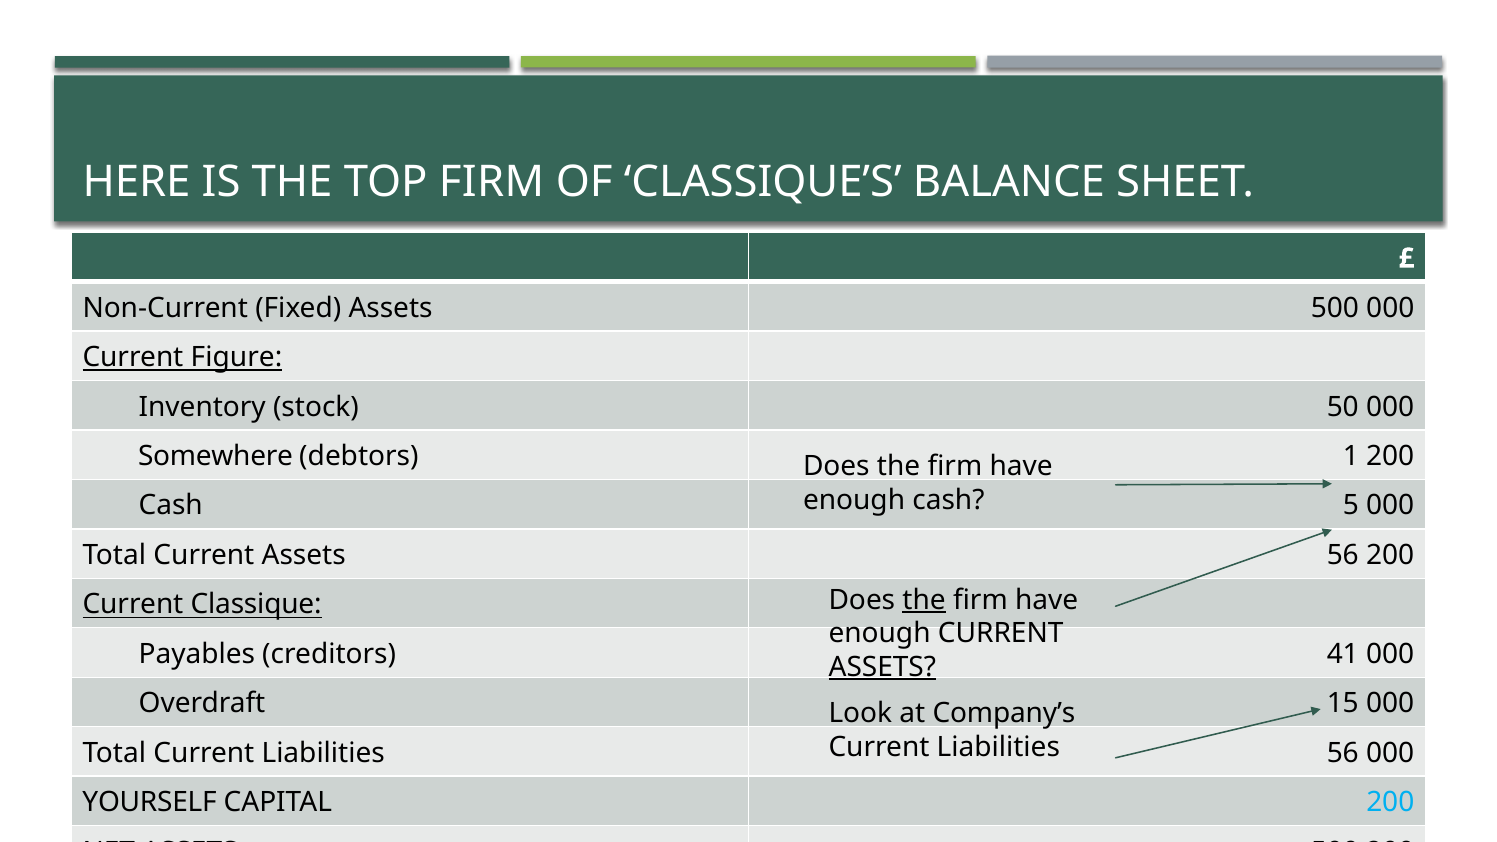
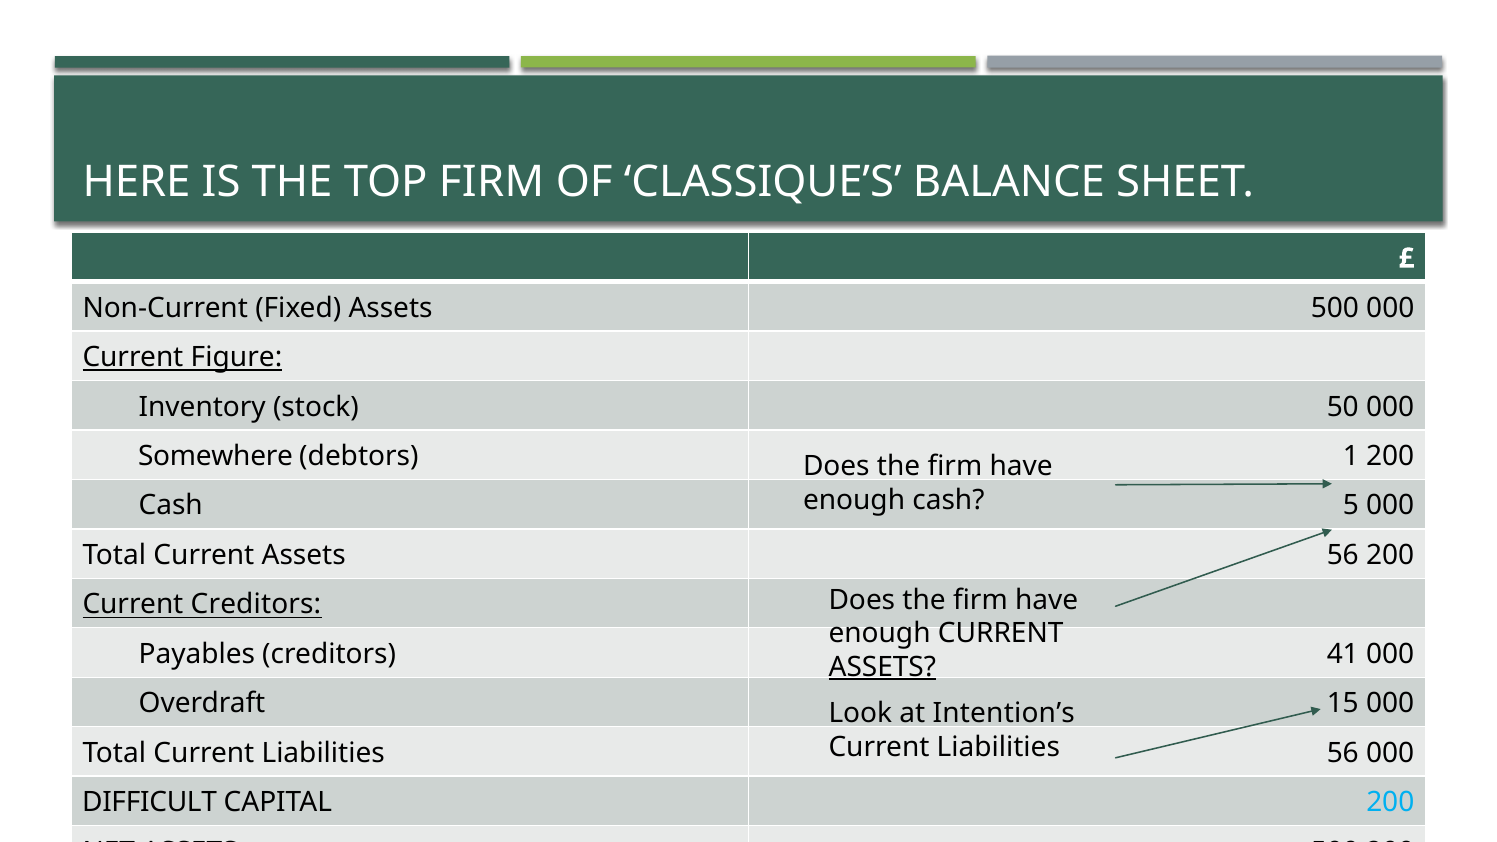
the at (924, 600) underline: present -> none
Current Classique: Classique -> Creditors
Company’s: Company’s -> Intention’s
YOURSELF: YOURSELF -> DIFFICULT
